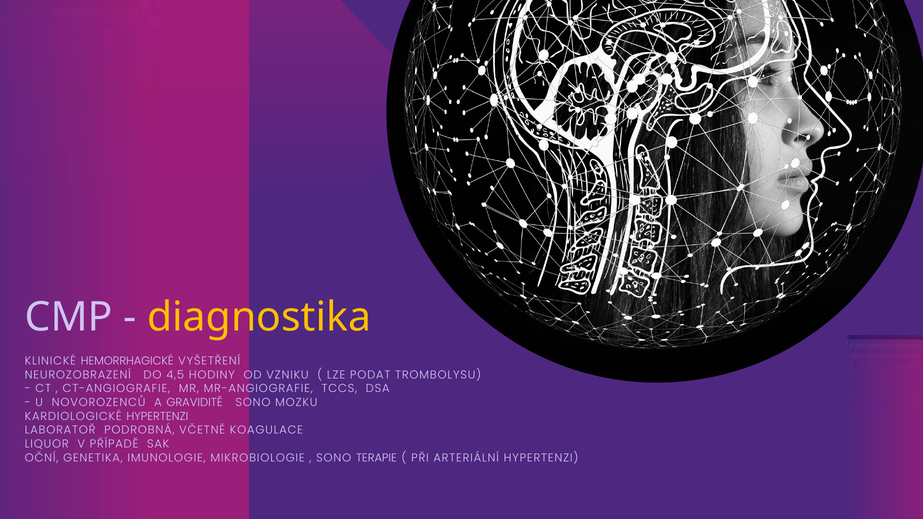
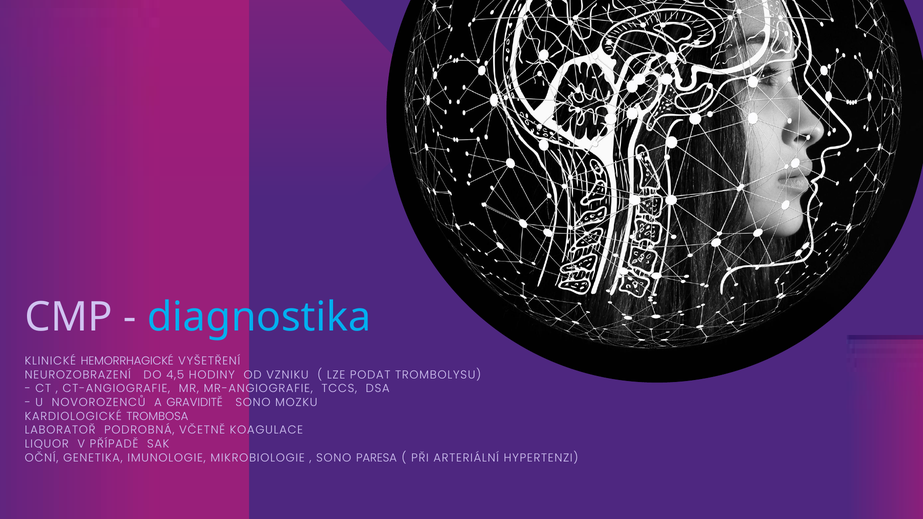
diagnostika colour: yellow -> light blue
KARDIOLOGICKÉ HYPERTENZI: HYPERTENZI -> TROMBOSA
TERAPIE: TERAPIE -> PARESA
